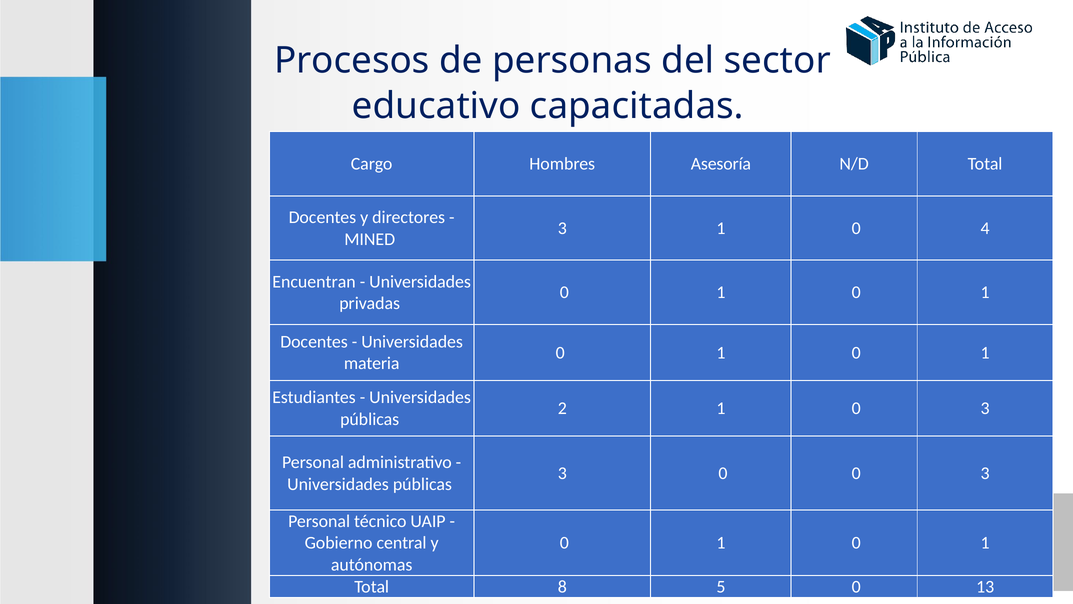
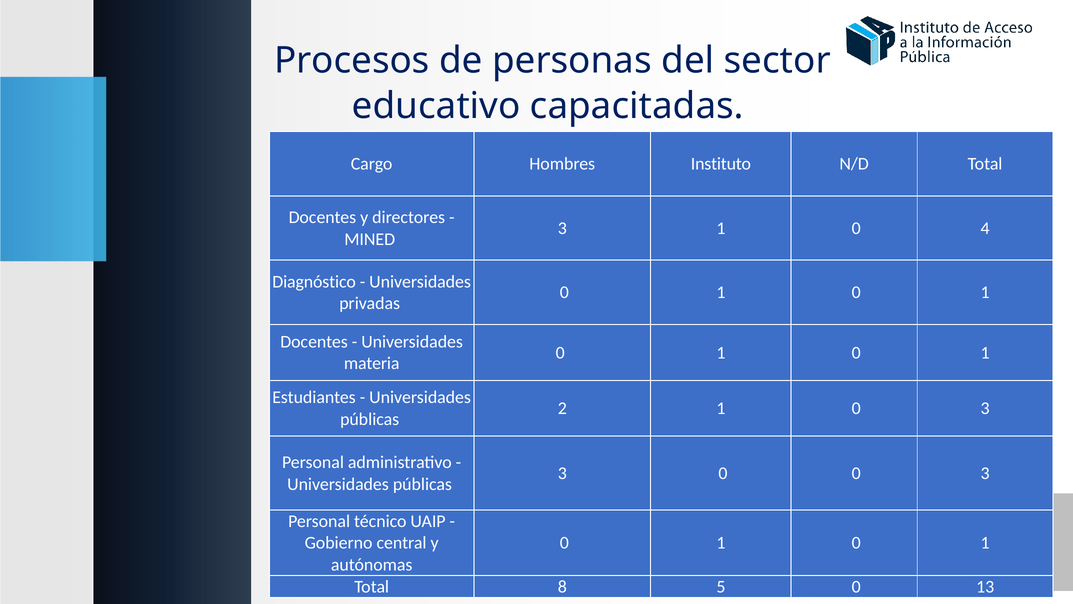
Asesoría: Asesoría -> Instituto
Encuentran: Encuentran -> Diagnóstico
